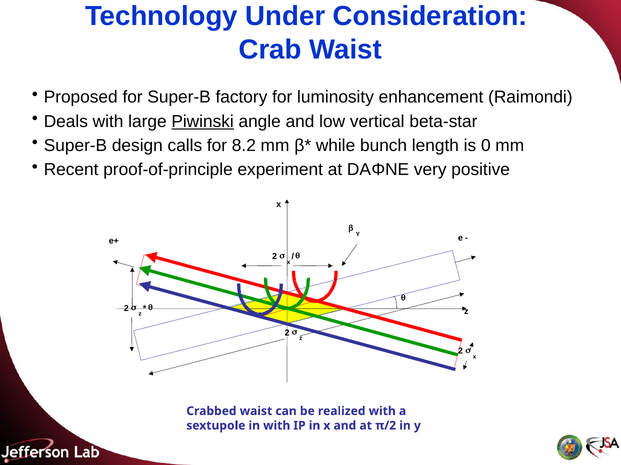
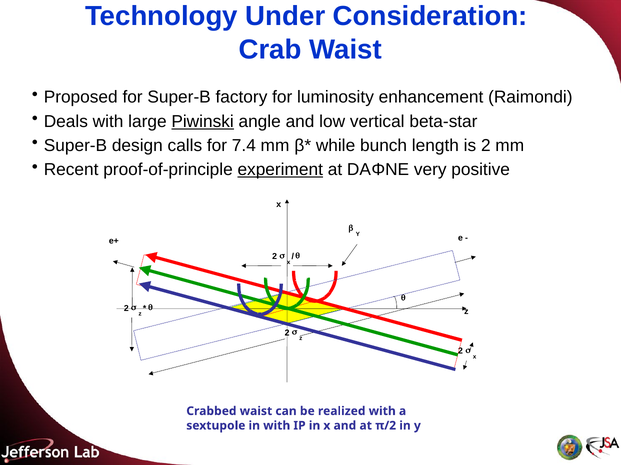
8.2: 8.2 -> 7.4
is 0: 0 -> 2
experiment underline: none -> present
